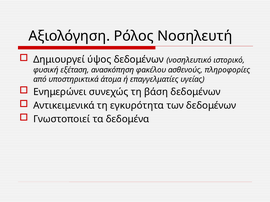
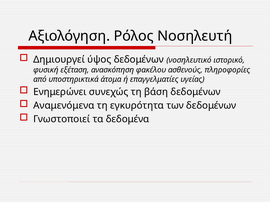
Αντικειμενικά: Αντικειμενικά -> Αναμενόμενα
